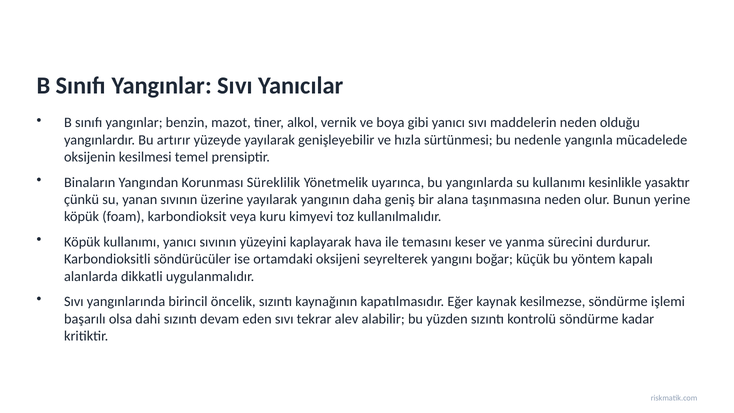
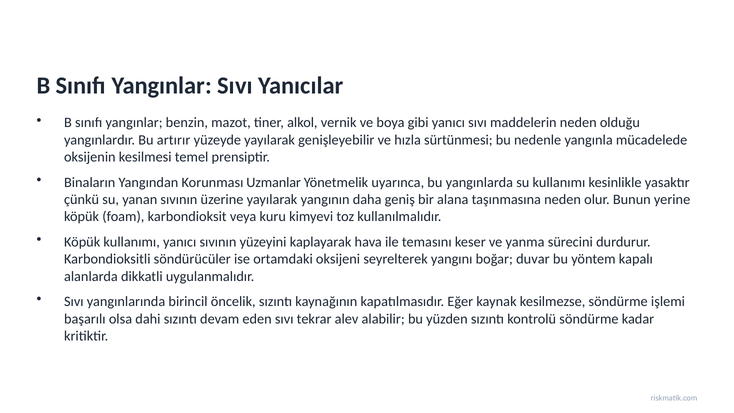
Süreklilik: Süreklilik -> Uzmanlar
küçük: küçük -> duvar
